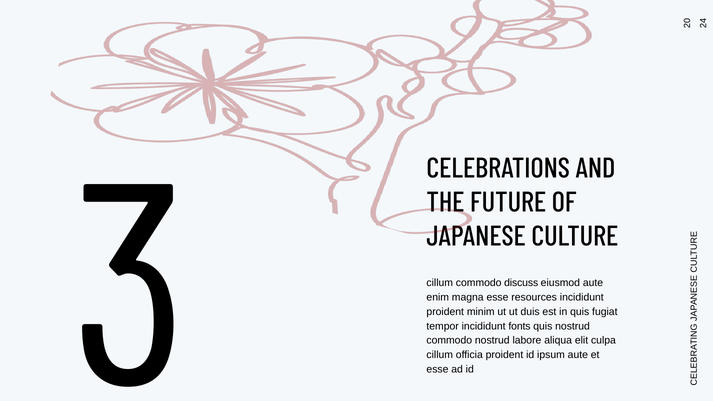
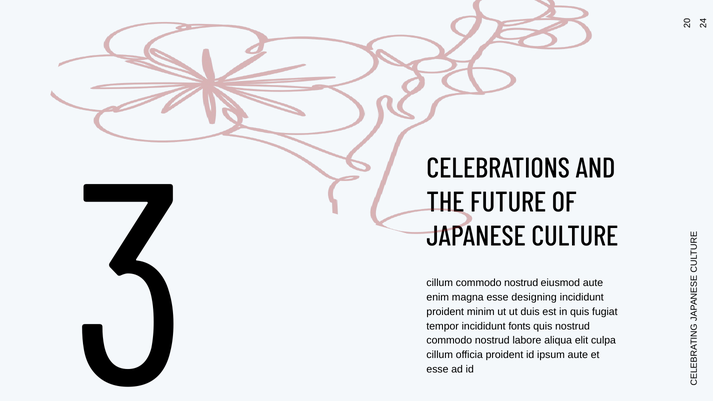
cillum commodo discuss: discuss -> nostrud
resources: resources -> designing
